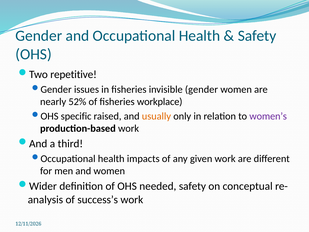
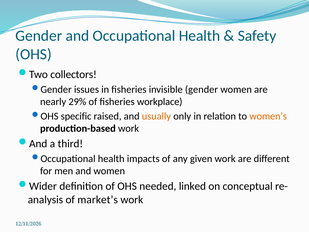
repetitive: repetitive -> collectors
52%: 52% -> 29%
women’s colour: purple -> orange
needed safety: safety -> linked
success’s: success’s -> market’s
